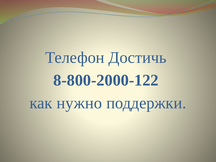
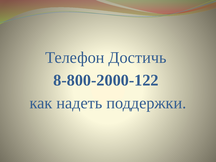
нужно: нужно -> надеть
